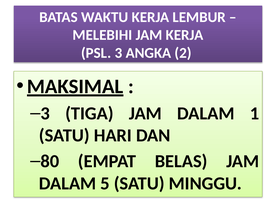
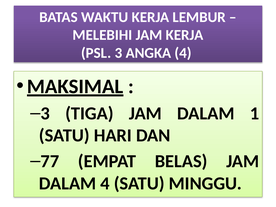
ANGKA 2: 2 -> 4
80: 80 -> 77
DALAM 5: 5 -> 4
